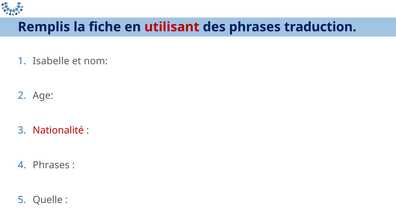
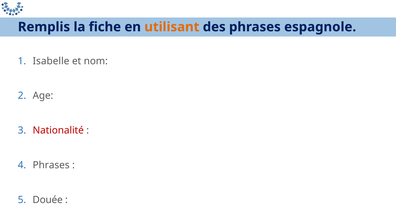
utilisant colour: red -> orange
traduction: traduction -> espagnole
Quelle: Quelle -> Douée
